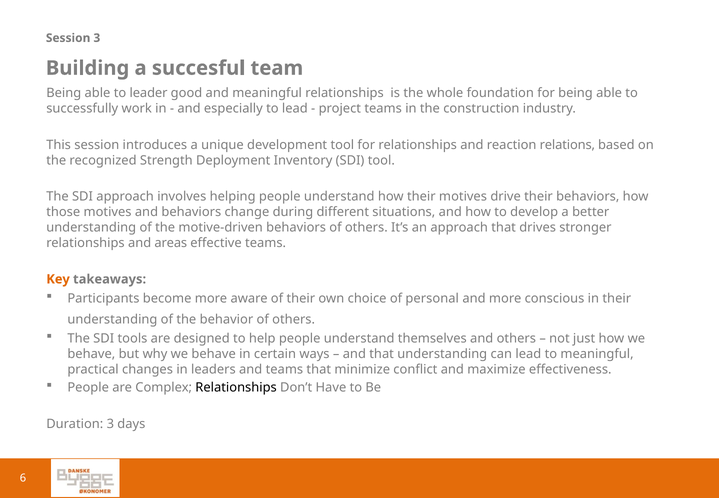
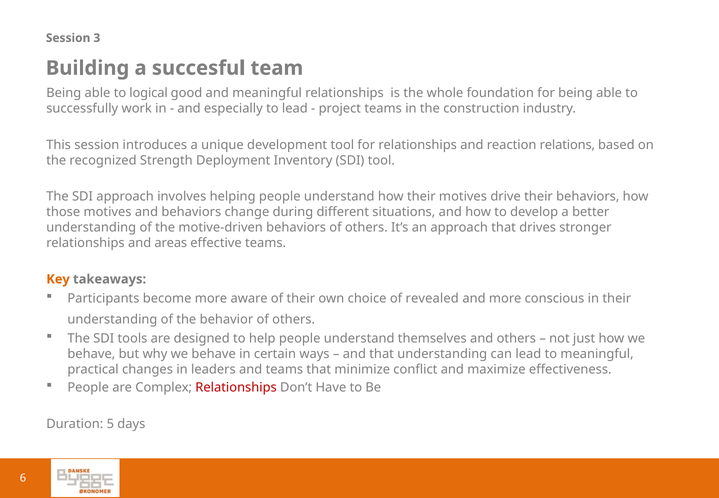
leader: leader -> logical
personal: personal -> revealed
Relationships at (236, 388) colour: black -> red
Duration 3: 3 -> 5
